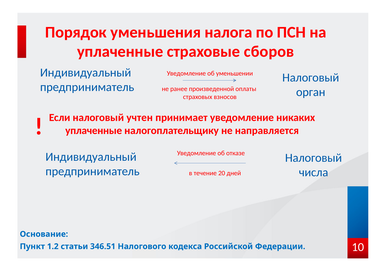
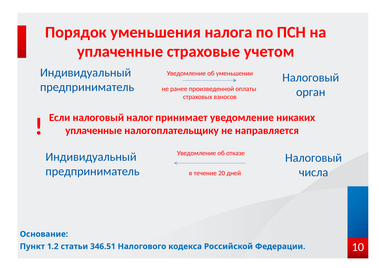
сборов: сборов -> учетом
учтен: учтен -> налог
